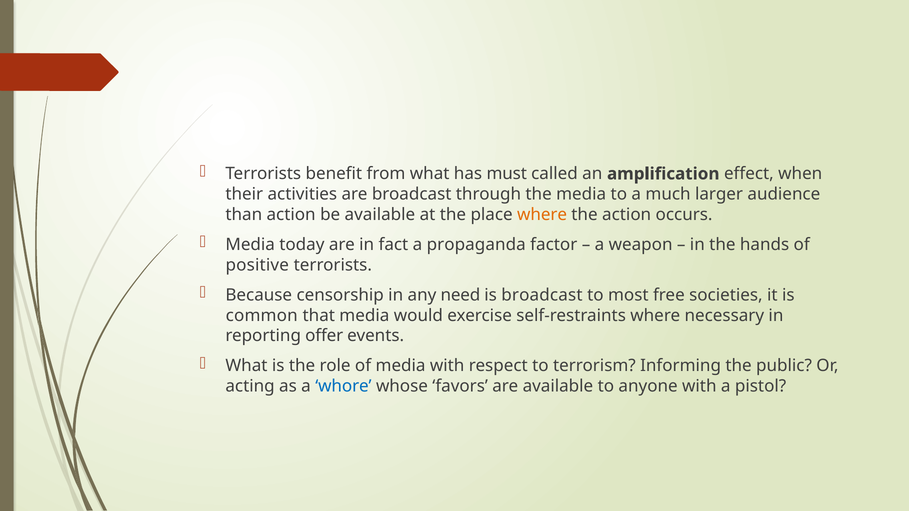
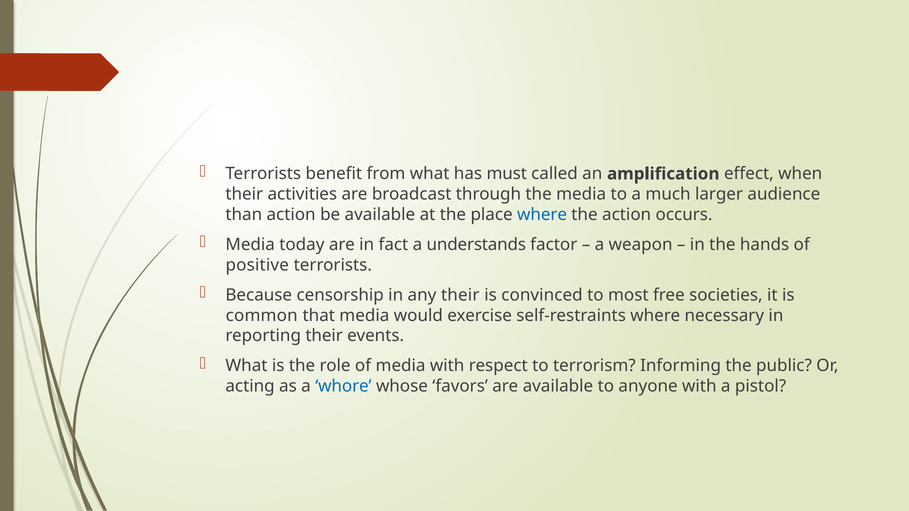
where at (542, 215) colour: orange -> blue
propaganda: propaganda -> understands
any need: need -> their
is broadcast: broadcast -> convinced
reporting offer: offer -> their
